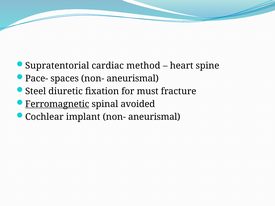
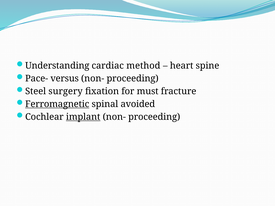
Supratentorial: Supratentorial -> Understanding
spaces: spaces -> versus
aneurismal at (133, 79): aneurismal -> proceeding
diuretic: diuretic -> surgery
implant underline: none -> present
aneurismal at (154, 117): aneurismal -> proceeding
